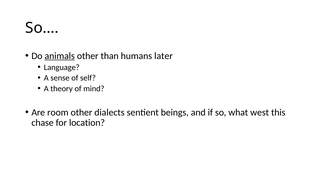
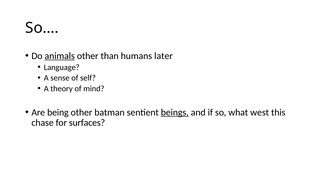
room: room -> being
dialects: dialects -> batman
beings underline: none -> present
location: location -> surfaces
